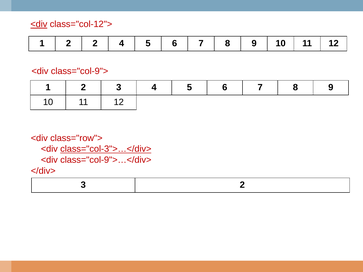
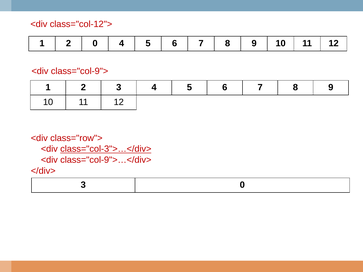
<div at (39, 24) underline: present -> none
2 2: 2 -> 0
3 2: 2 -> 0
